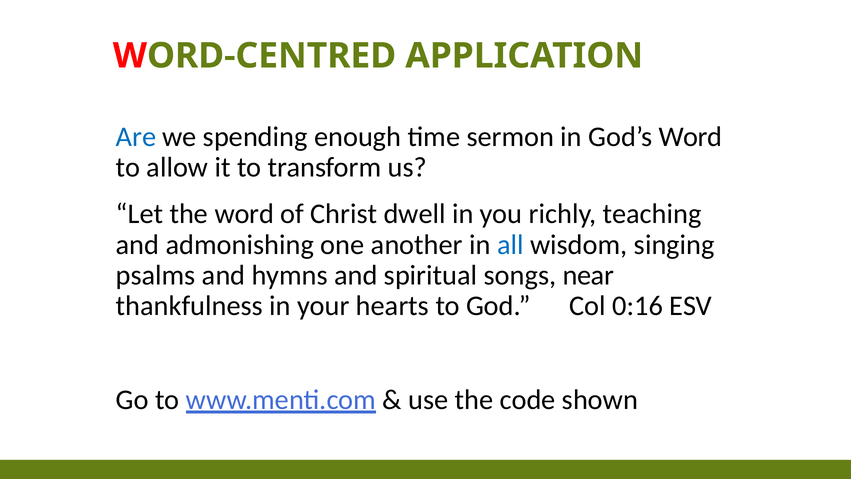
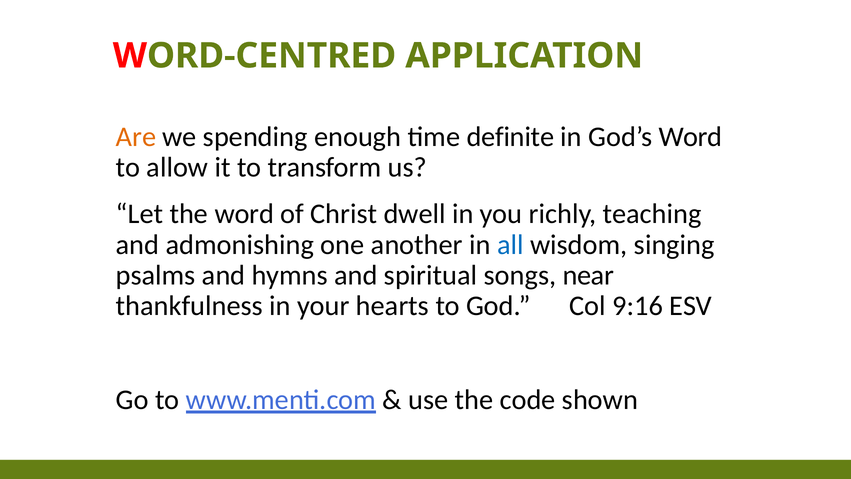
Are colour: blue -> orange
sermon: sermon -> definite
0:16: 0:16 -> 9:16
